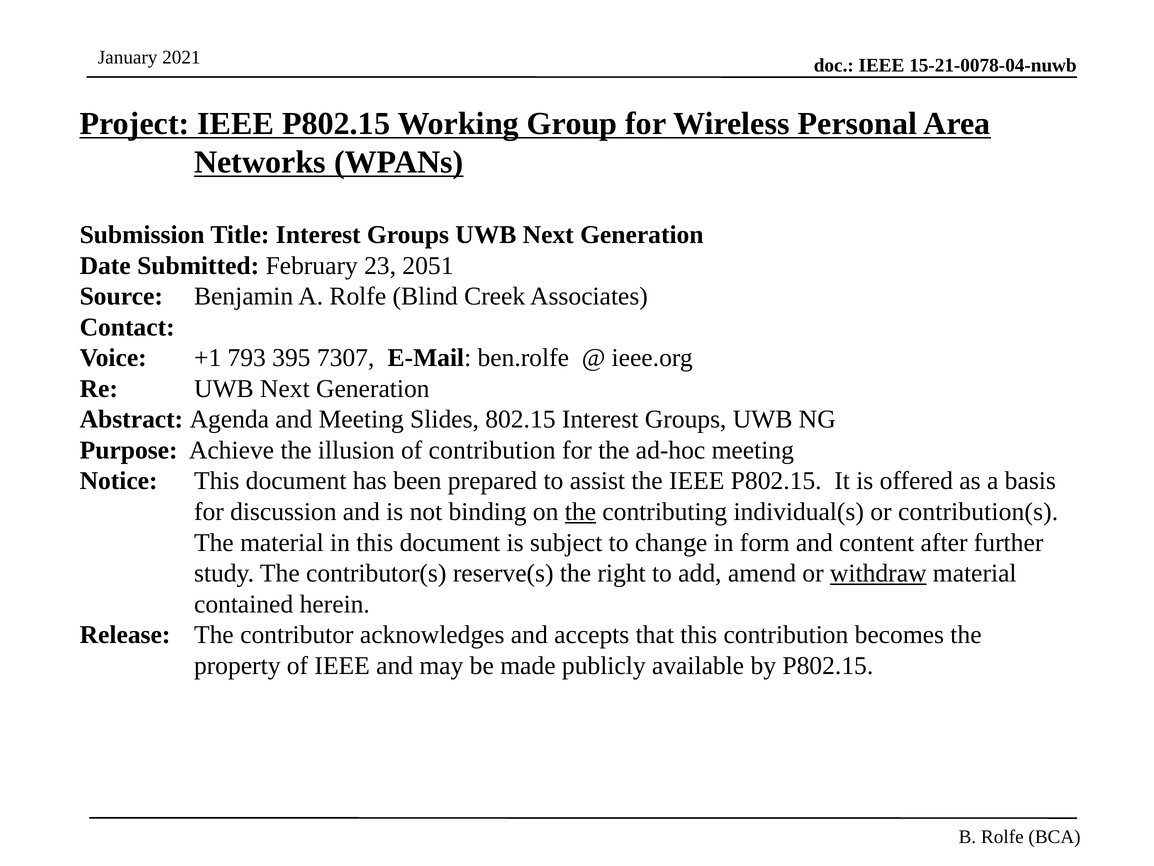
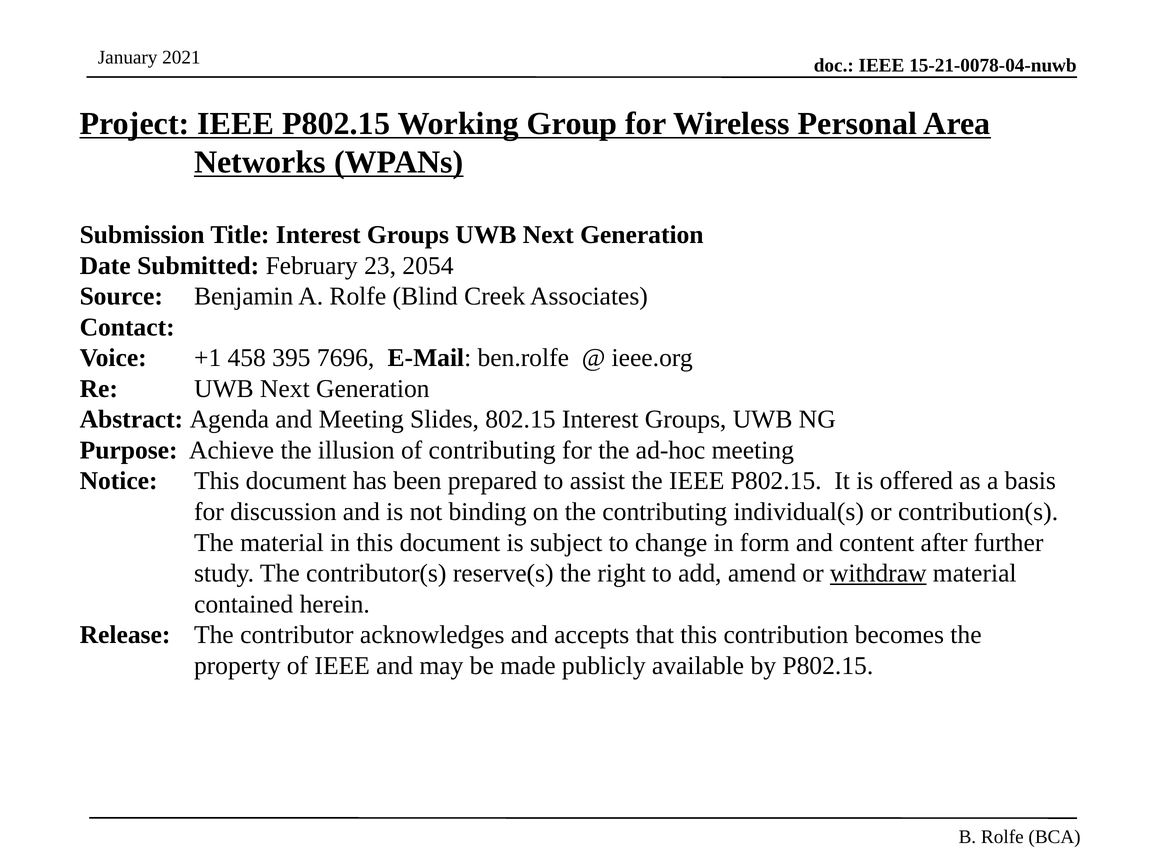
2051: 2051 -> 2054
793: 793 -> 458
7307: 7307 -> 7696
of contribution: contribution -> contributing
the at (580, 511) underline: present -> none
